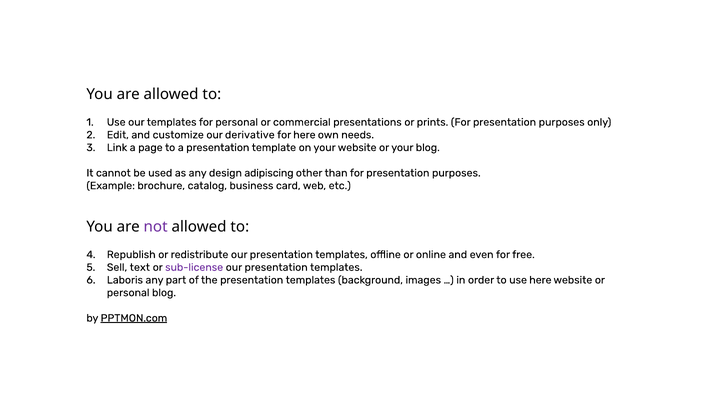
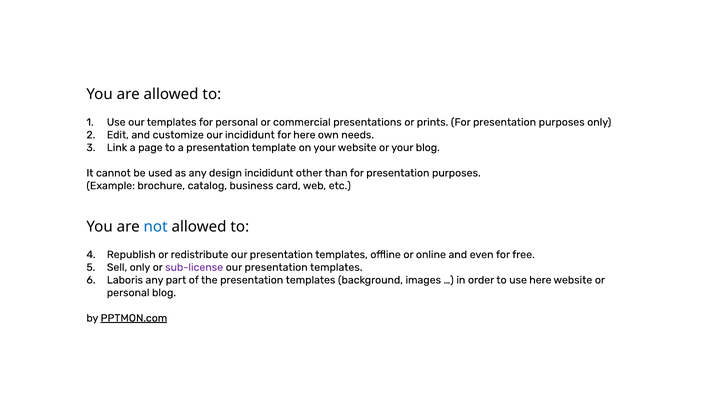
our derivative: derivative -> incididunt
design adipiscing: adipiscing -> incididunt
not colour: purple -> blue
Sell text: text -> only
